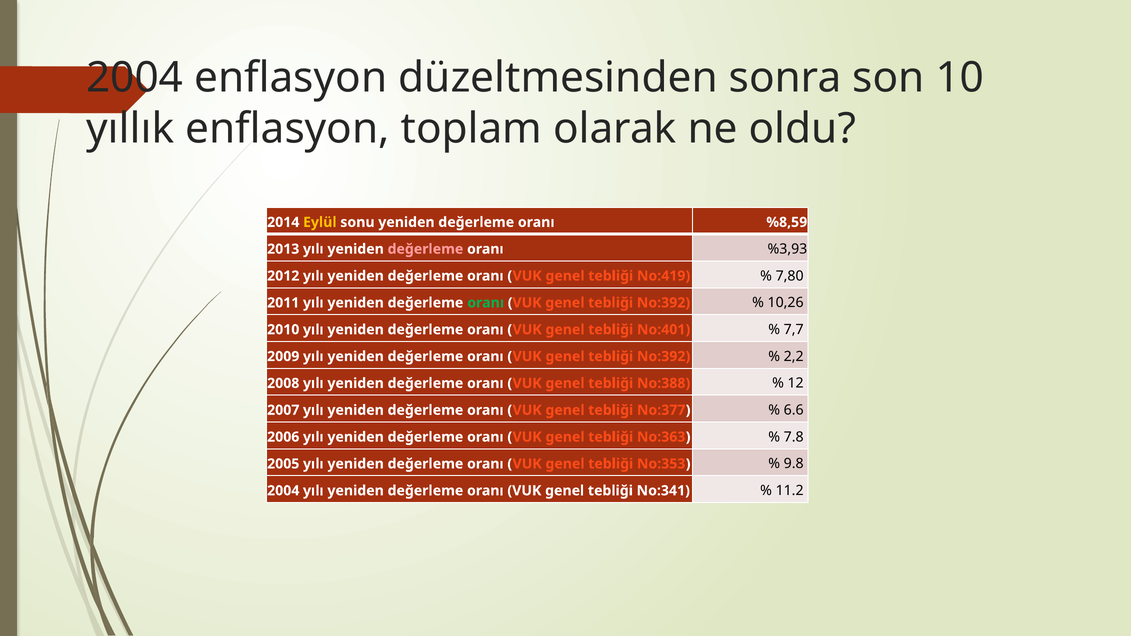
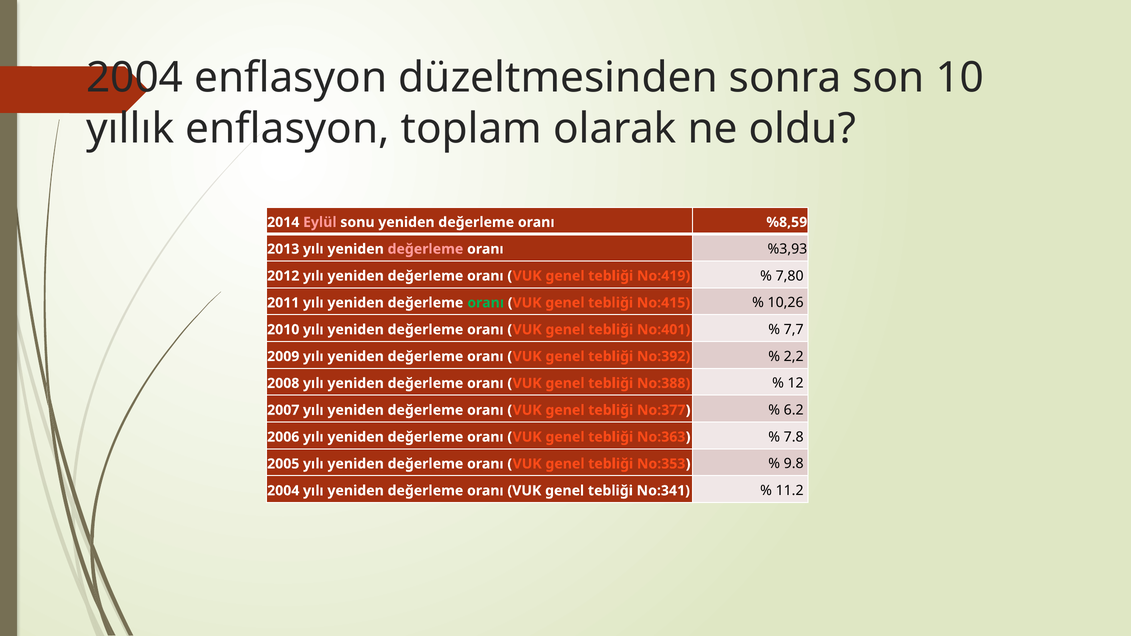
Eylül colour: yellow -> pink
No:392 at (664, 303): No:392 -> No:415
6.6: 6.6 -> 6.2
